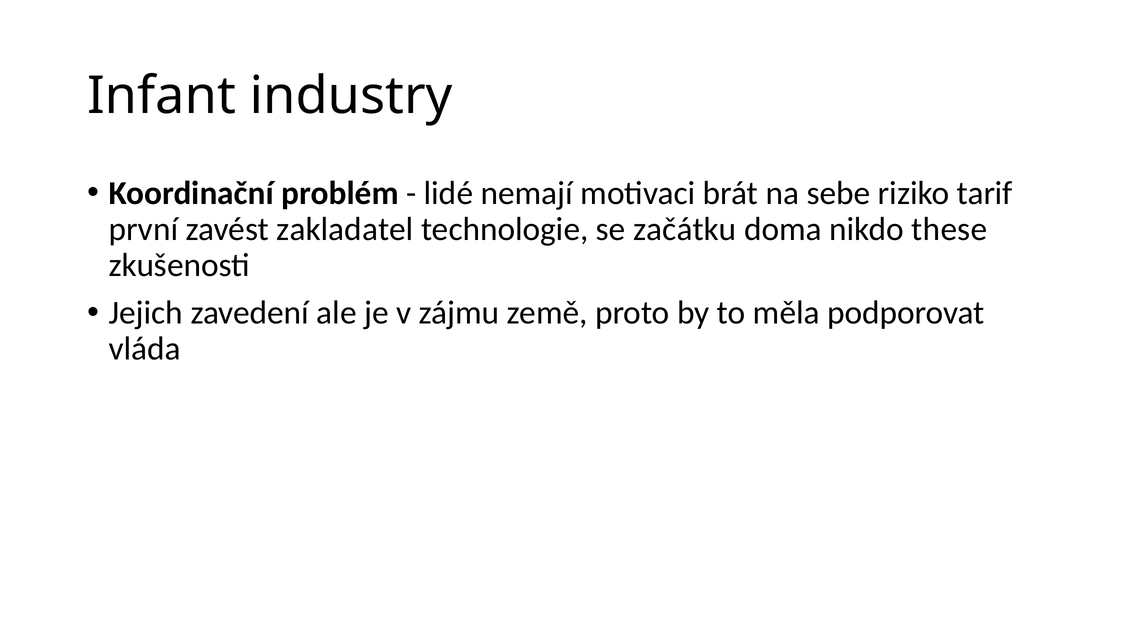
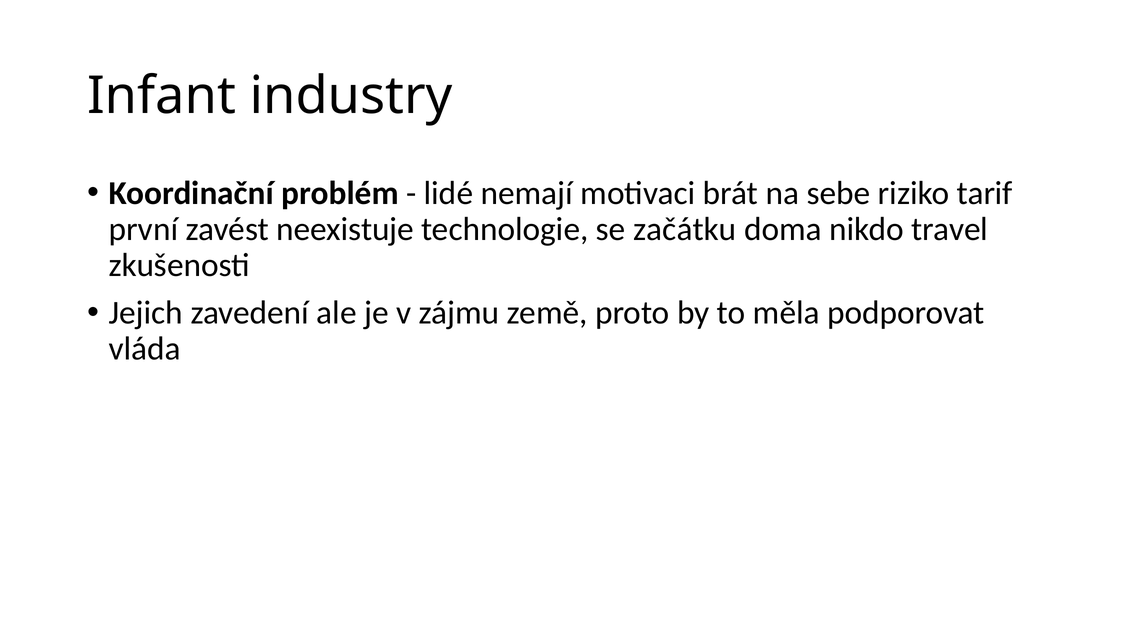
zakladatel: zakladatel -> neexistuje
these: these -> travel
